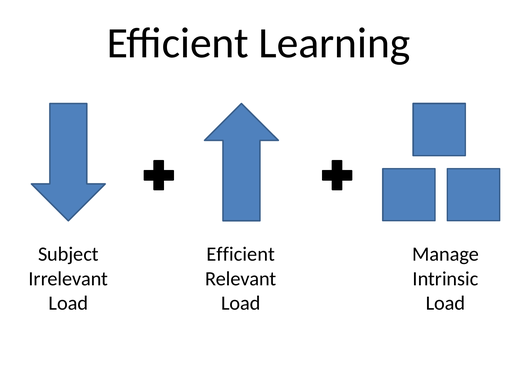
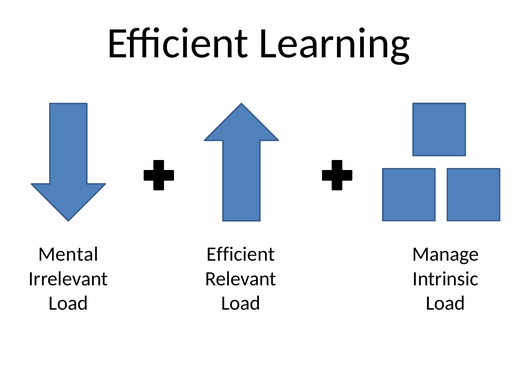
Subject: Subject -> Mental
